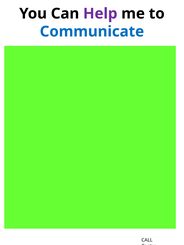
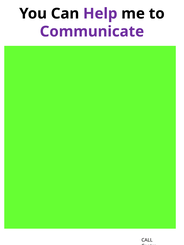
Communicate colour: blue -> purple
